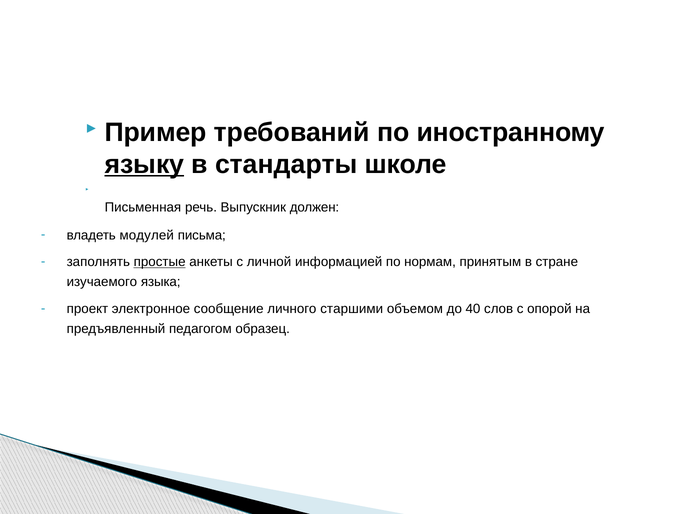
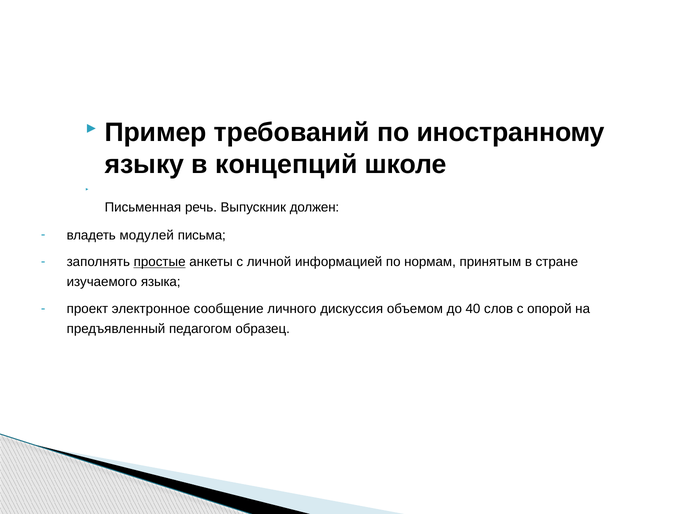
языку underline: present -> none
стандарты: стандарты -> концепций
старшими: старшими -> дискуссия
